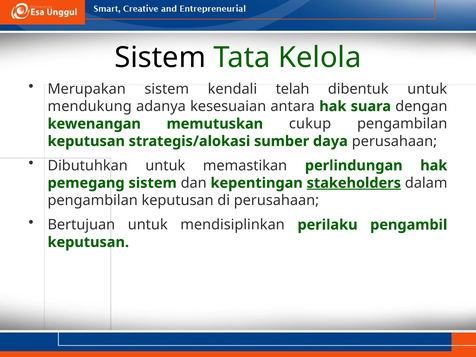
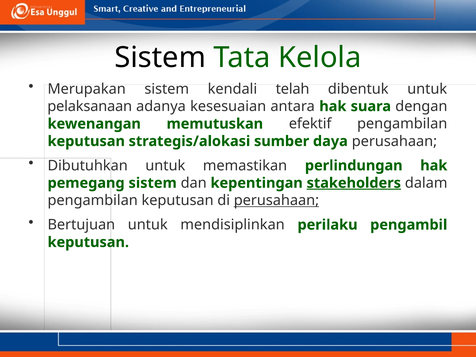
mendukung: mendukung -> pelaksanaan
cukup: cukup -> efektif
perusahaan at (276, 200) underline: none -> present
